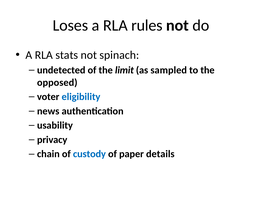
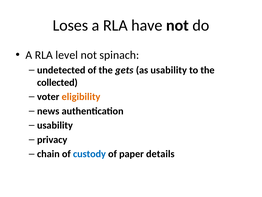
rules: rules -> have
stats: stats -> level
limit: limit -> gets
as sampled: sampled -> usability
opposed: opposed -> collected
eligibility colour: blue -> orange
